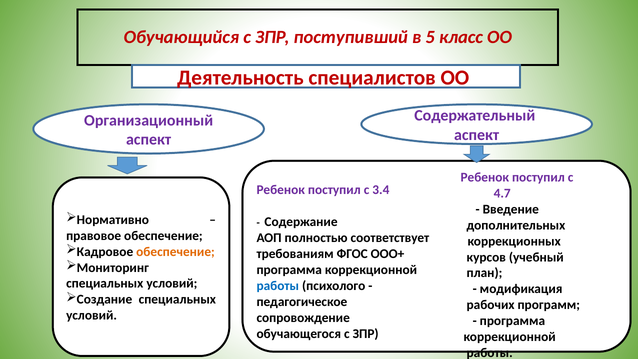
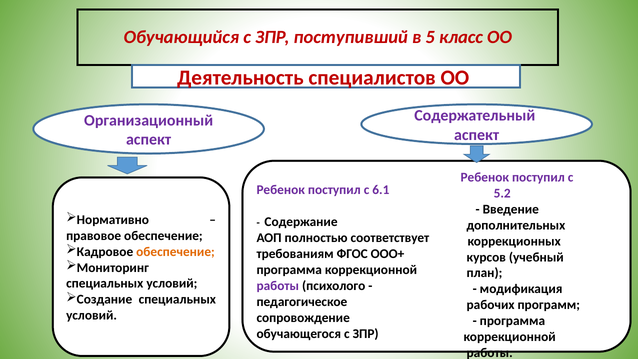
3.4: 3.4 -> 6.1
4.7: 4.7 -> 5.2
работы at (278, 286) colour: blue -> purple
